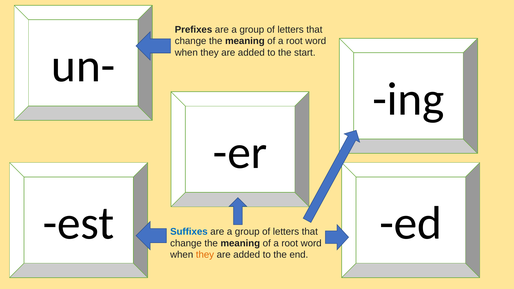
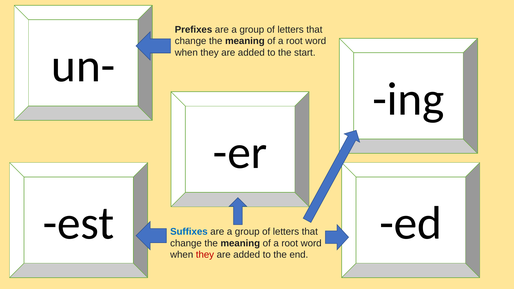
they at (205, 255) colour: orange -> red
